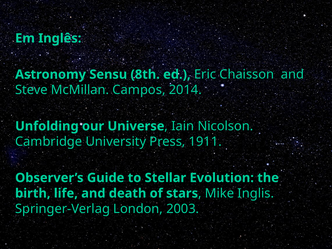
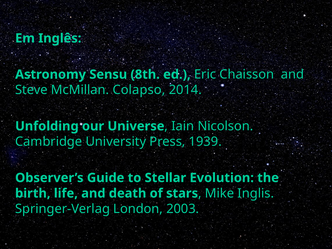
Campos: Campos -> Colapso
1911: 1911 -> 1939
